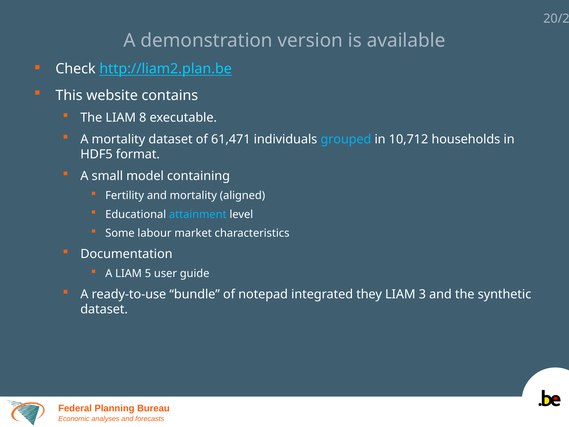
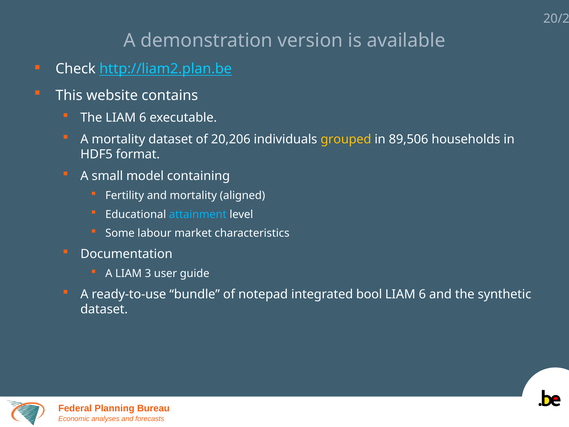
The LIAM 8: 8 -> 6
61,471: 61,471 -> 20,206
grouped colour: light blue -> yellow
10,712: 10,712 -> 89,506
5: 5 -> 3
they: they -> bool
3 at (422, 294): 3 -> 6
